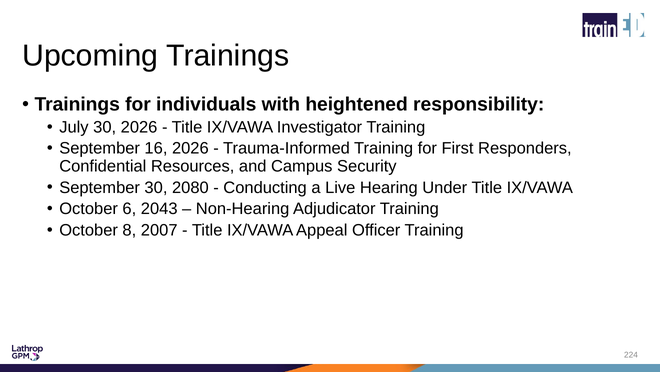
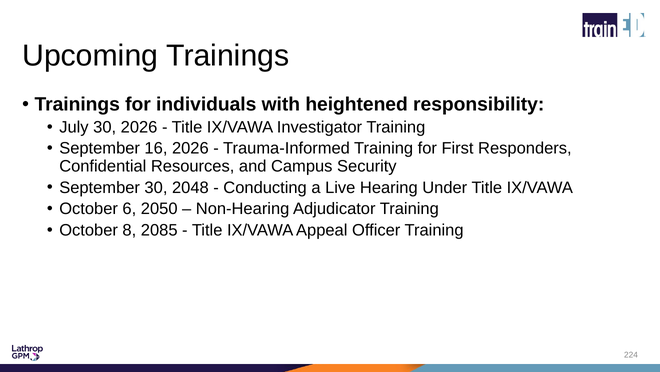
2080: 2080 -> 2048
2043: 2043 -> 2050
2007: 2007 -> 2085
